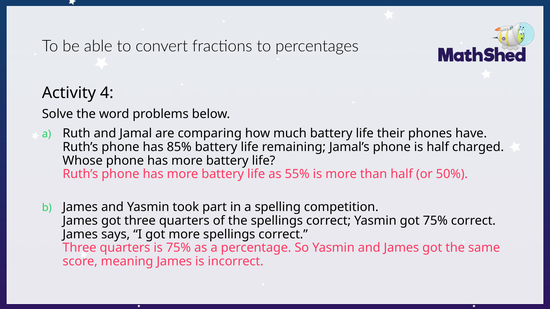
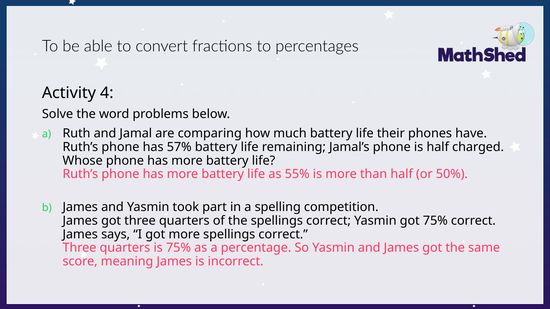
85%: 85% -> 57%
